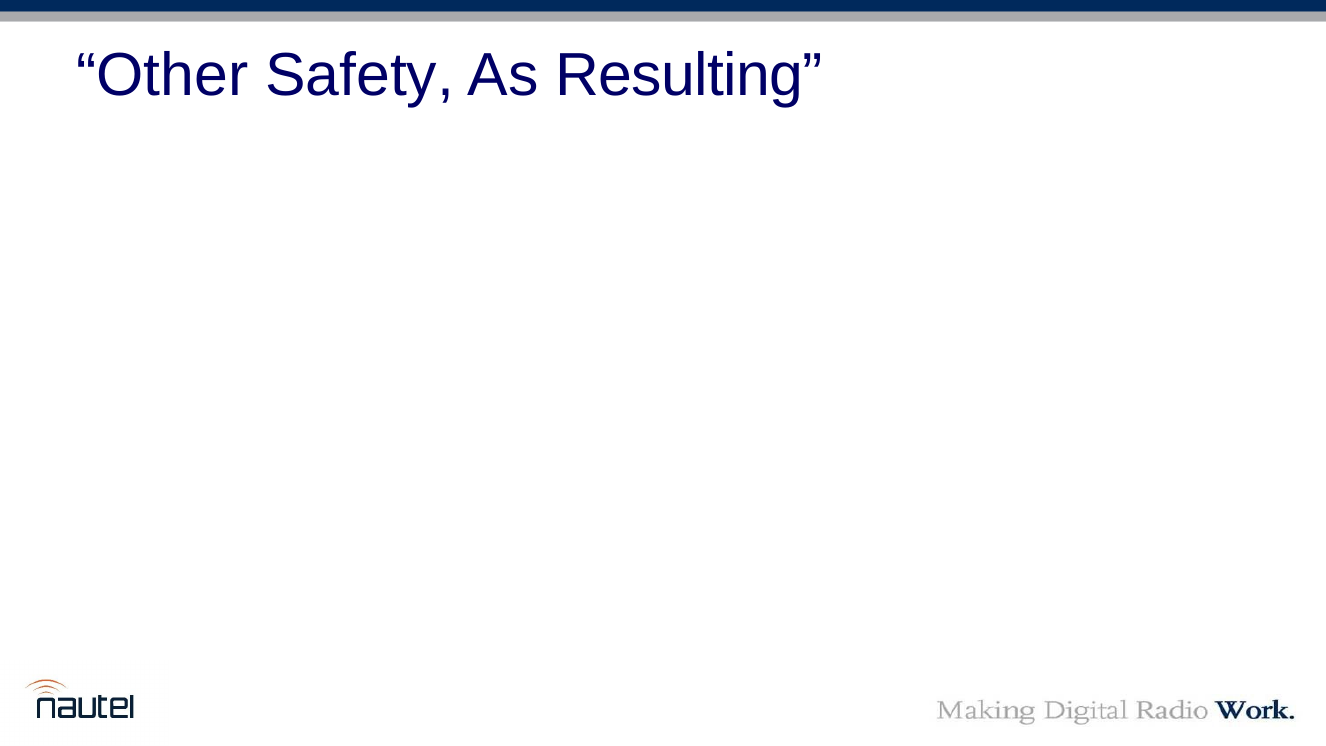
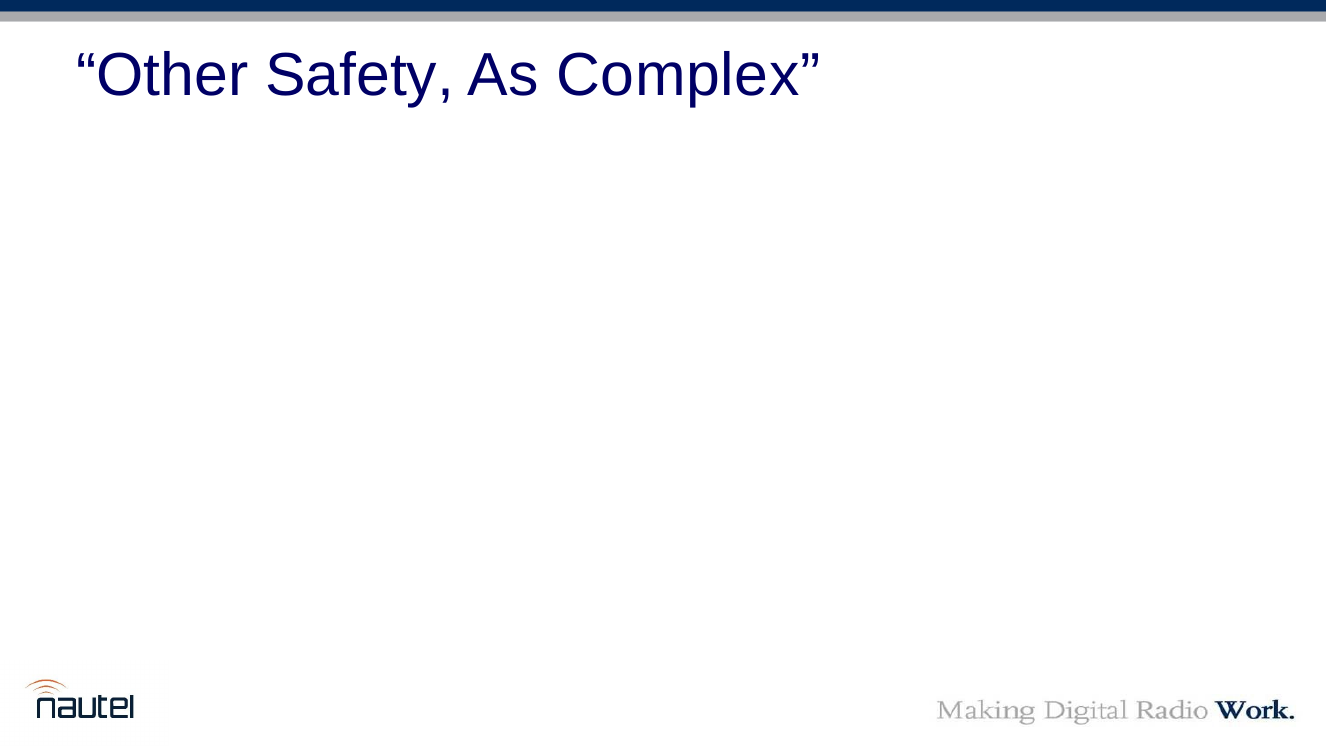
Resulting: Resulting -> Complex
